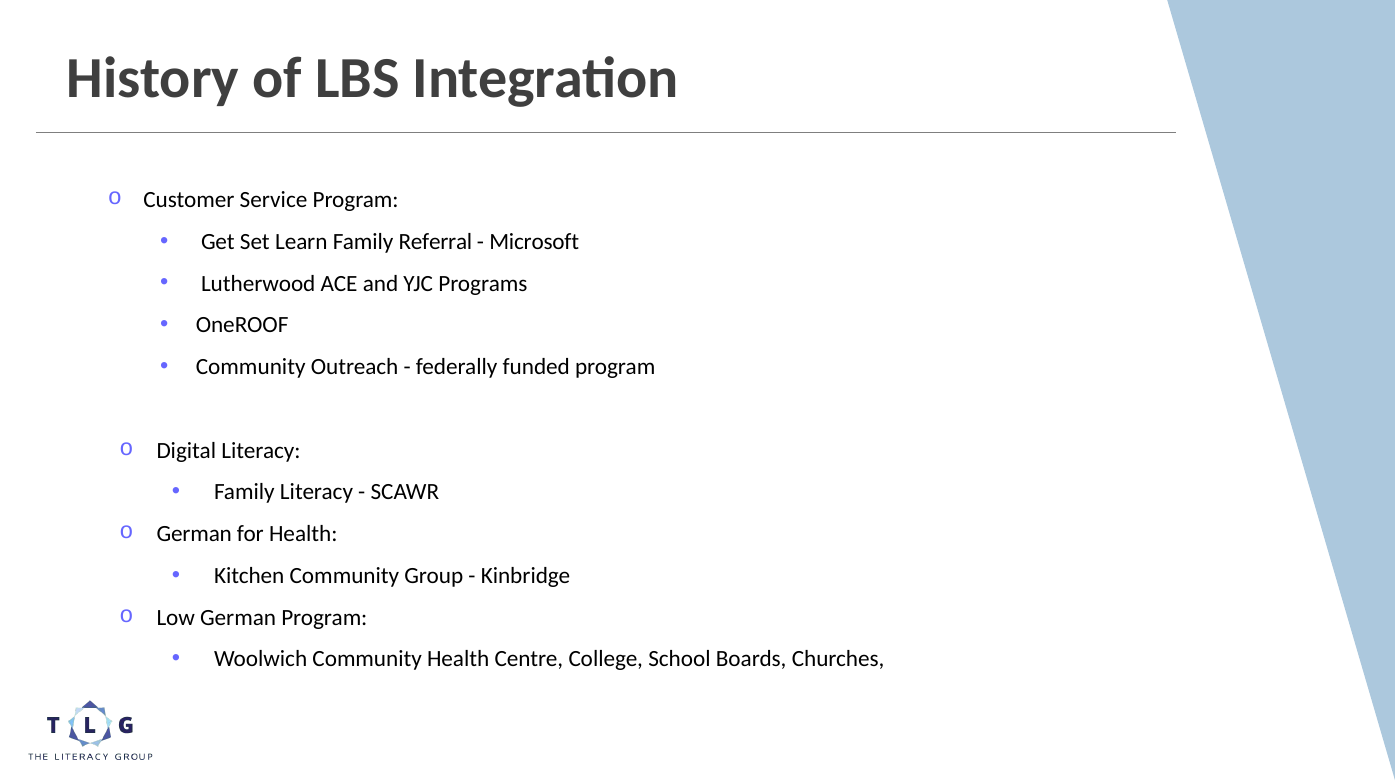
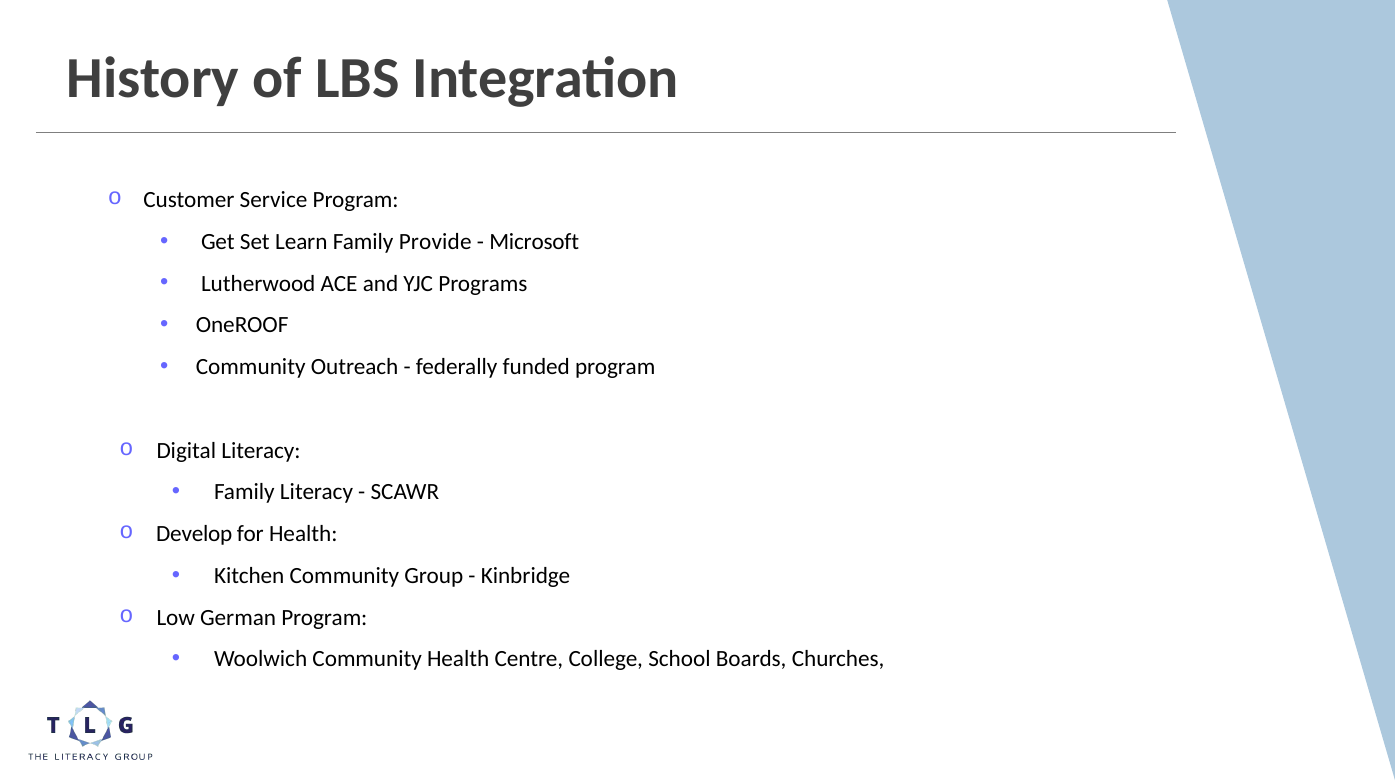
Referral: Referral -> Provide
German at (194, 534): German -> Develop
